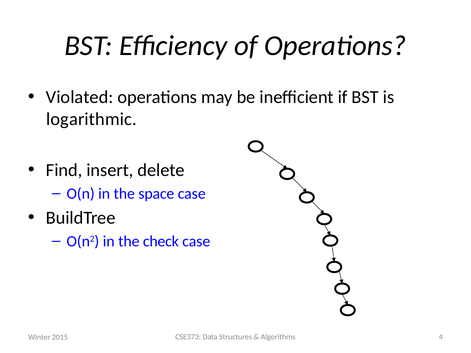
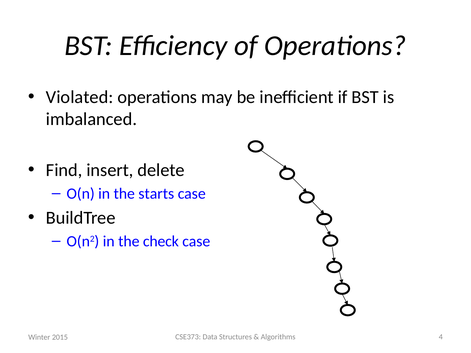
logarithmic: logarithmic -> imbalanced
space: space -> starts
